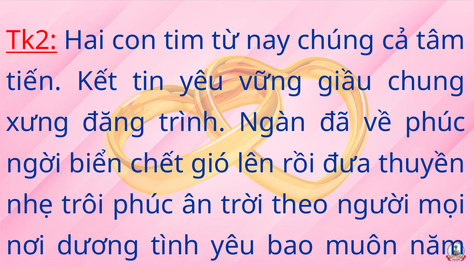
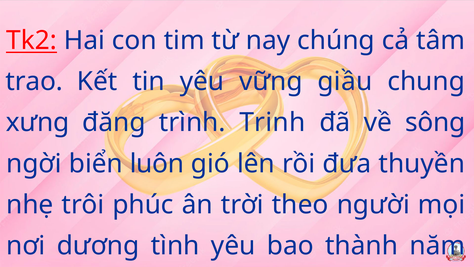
tiến: tiến -> trao
Ngàn: Ngàn -> Trinh
về phúc: phúc -> sông
chết: chết -> luôn
muôn: muôn -> thành
